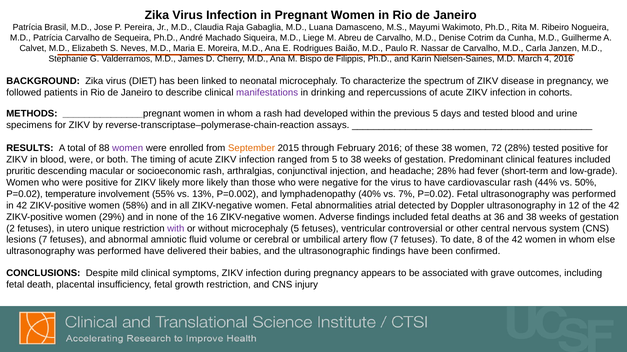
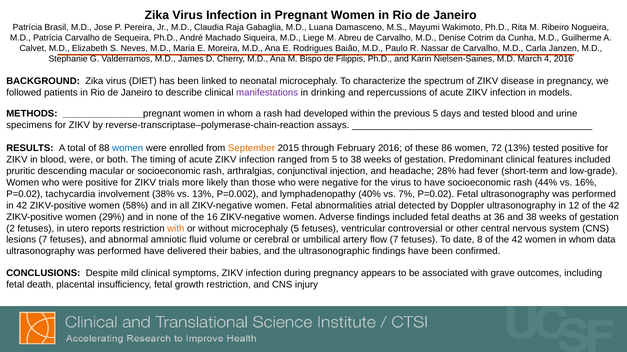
cohorts: cohorts -> models
women at (128, 148) colour: purple -> blue
these 38: 38 -> 86
72 28%: 28% -> 13%
ZIKV likely: likely -> trials
have cardiovascular: cardiovascular -> socioeconomic
50%: 50% -> 16%
temperature: temperature -> tachycardia
55%: 55% -> 38%
unique: unique -> reports
with at (176, 229) colour: purple -> orange
else: else -> data
